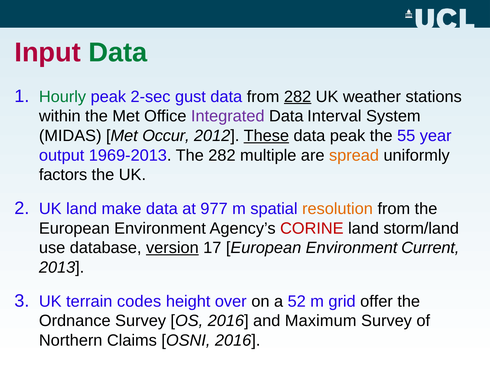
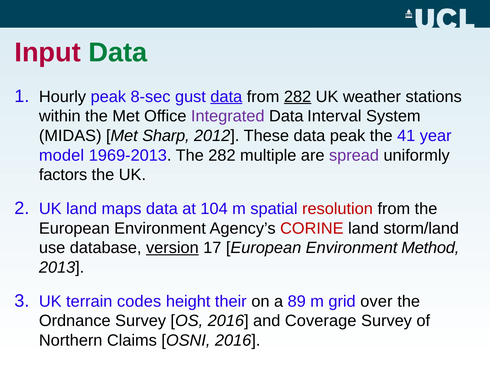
Hourly colour: green -> black
2-sec: 2-sec -> 8-sec
data at (226, 97) underline: none -> present
Occur: Occur -> Sharp
These underline: present -> none
55: 55 -> 41
output: output -> model
spread colour: orange -> purple
make: make -> maps
977: 977 -> 104
resolution colour: orange -> red
Current: Current -> Method
over: over -> their
52: 52 -> 89
offer: offer -> over
Maximum: Maximum -> Coverage
